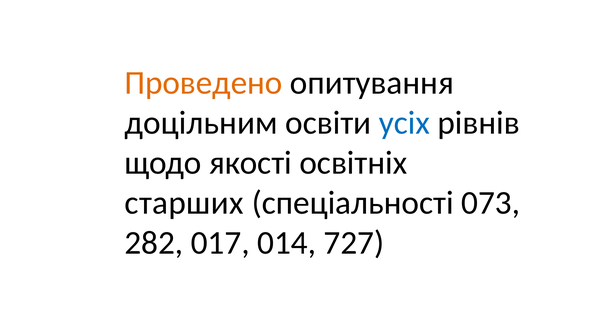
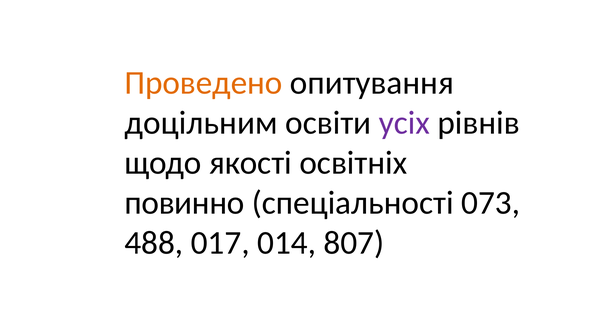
усіх colour: blue -> purple
старших: старших -> повинно
282: 282 -> 488
727: 727 -> 807
